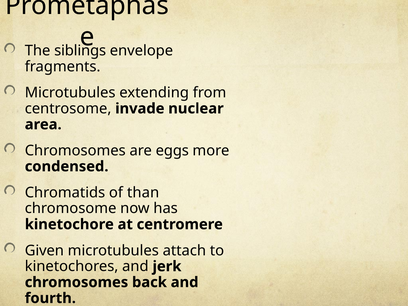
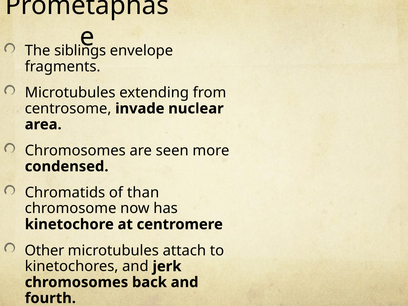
eggs: eggs -> seen
Given: Given -> Other
